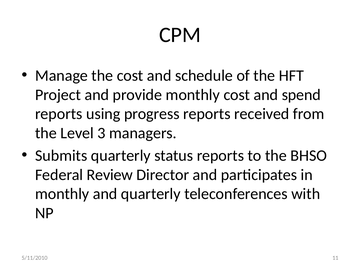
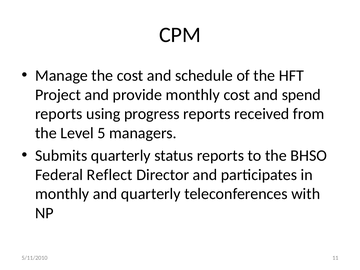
3: 3 -> 5
Review: Review -> Reflect
